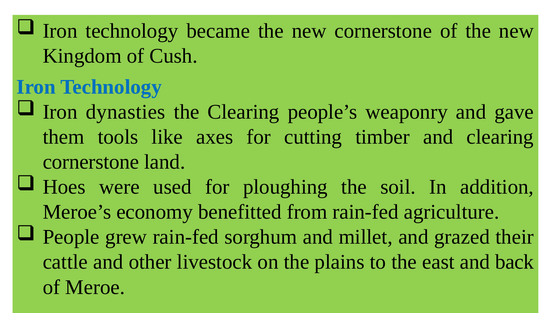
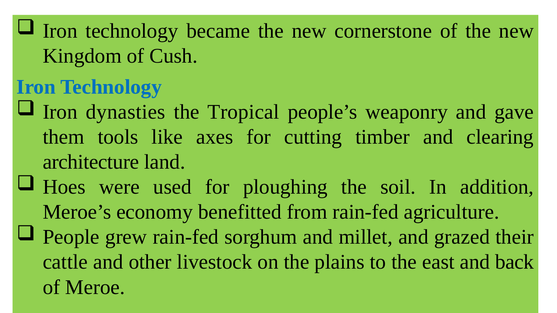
the Clearing: Clearing -> Tropical
cornerstone at (91, 162): cornerstone -> architecture
